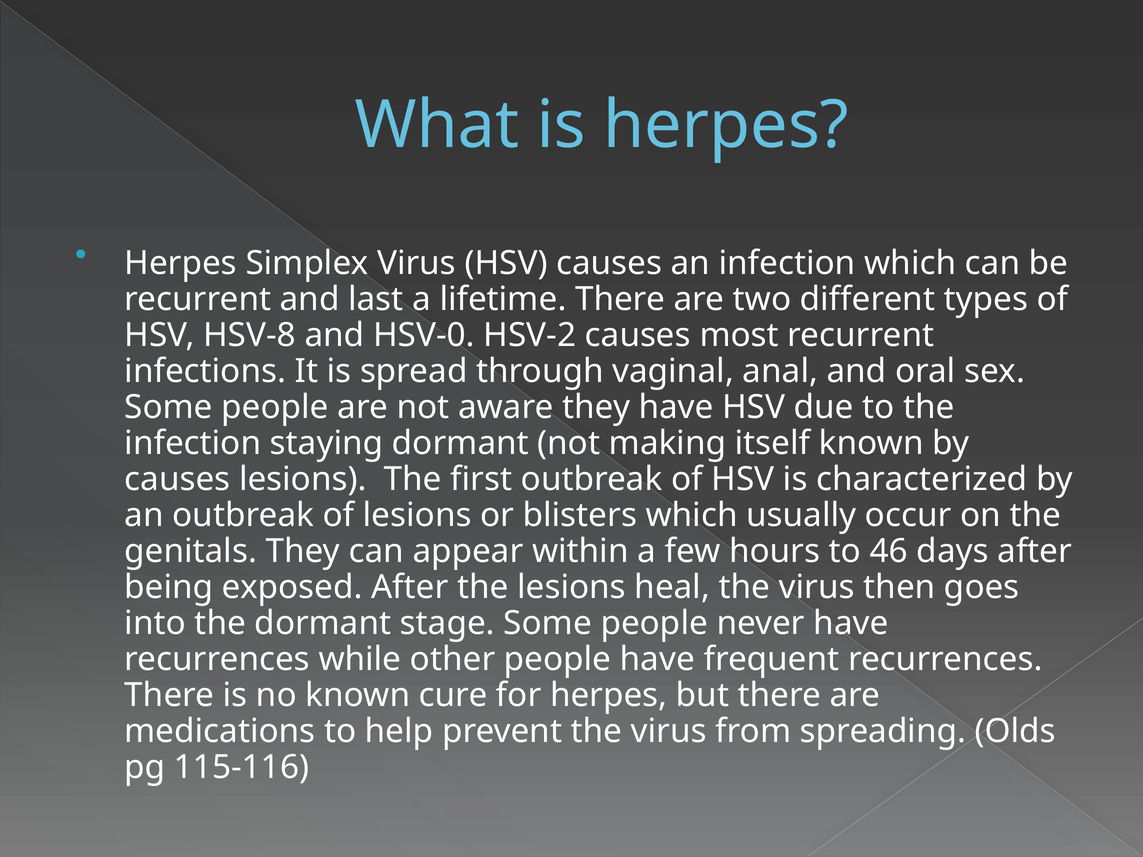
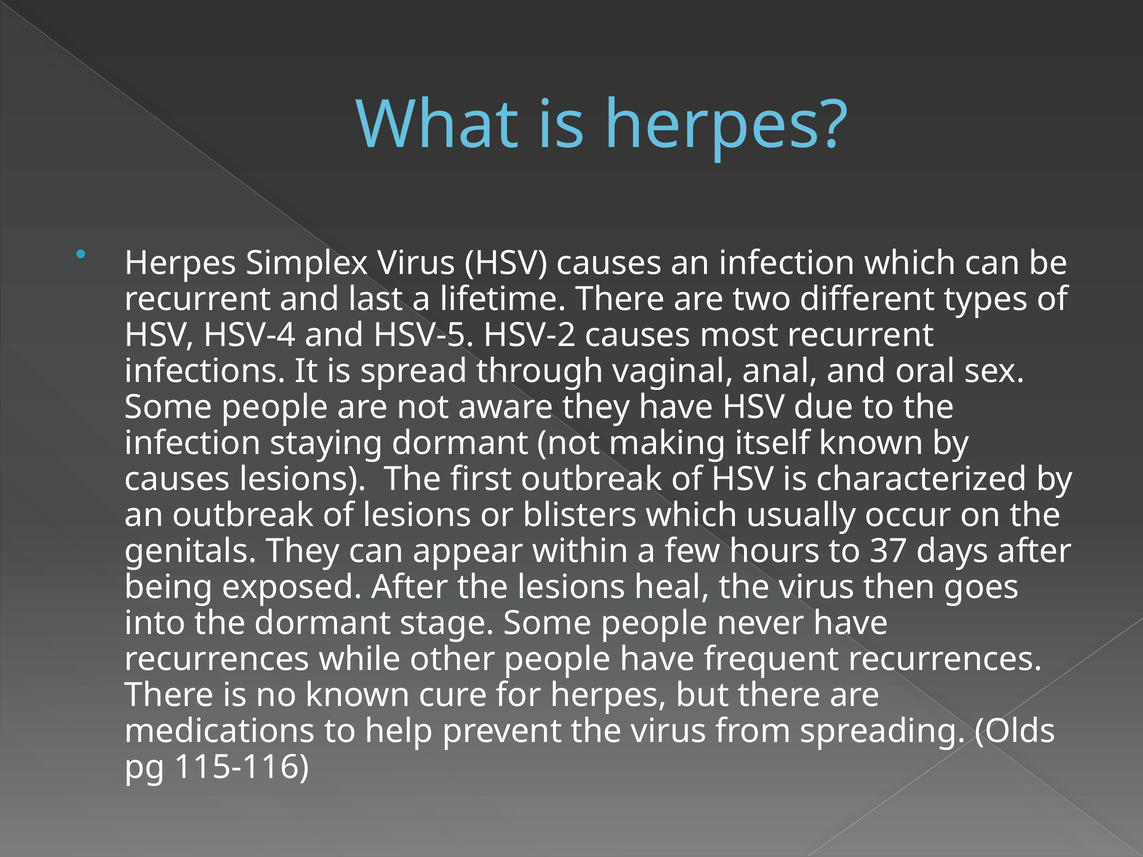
HSV-8: HSV-8 -> HSV-4
HSV-0: HSV-0 -> HSV-5
46: 46 -> 37
